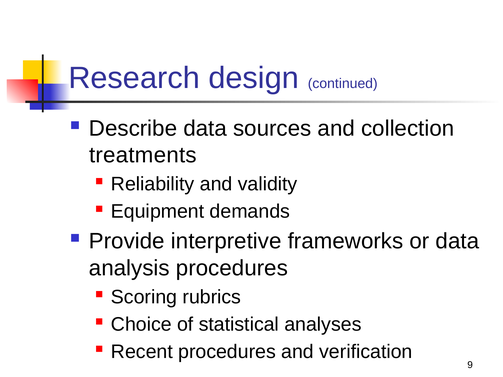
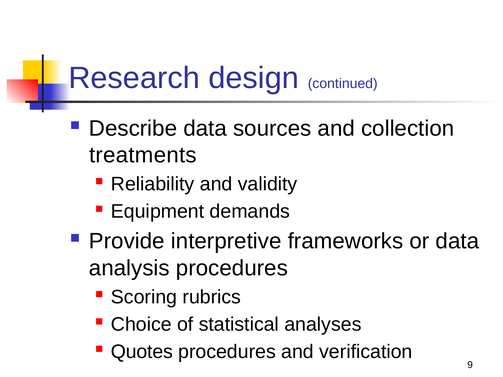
Recent: Recent -> Quotes
